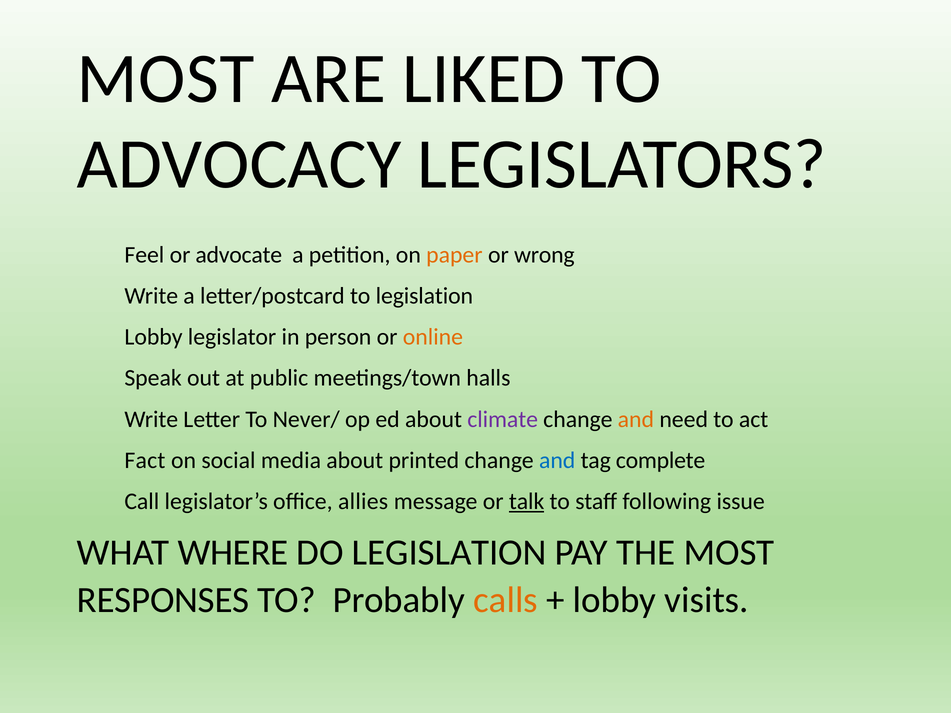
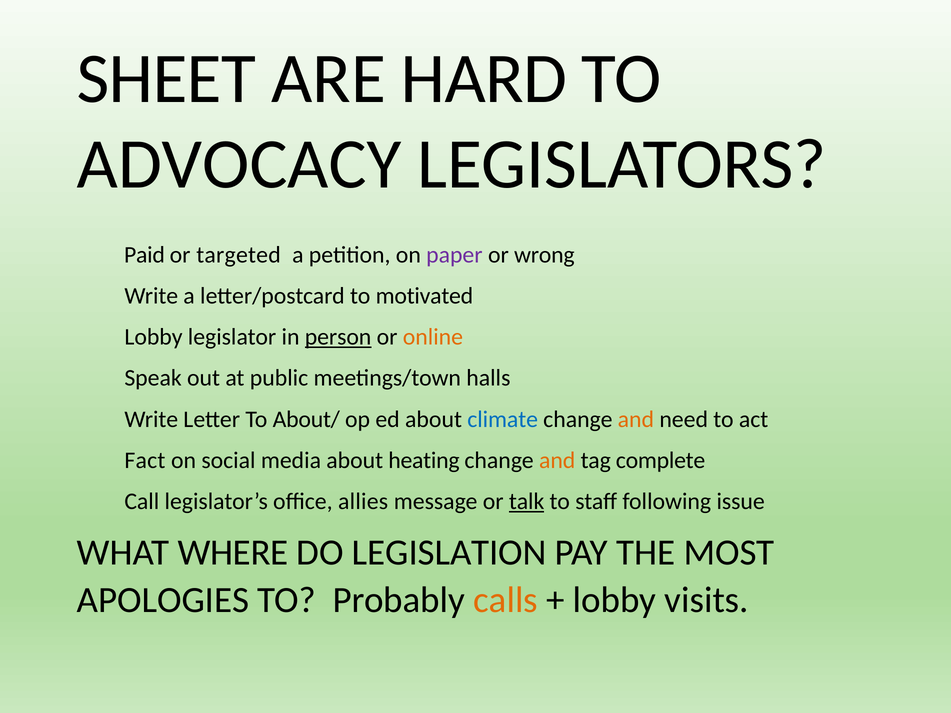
MOST at (166, 79): MOST -> SHEET
LIKED: LIKED -> HARD
Feel: Feel -> Paid
advocate: advocate -> targeted
paper colour: orange -> purple
to legislation: legislation -> motivated
person underline: none -> present
Never/: Never/ -> About/
climate colour: purple -> blue
printed: printed -> heating
and at (557, 460) colour: blue -> orange
RESPONSES: RESPONSES -> APOLOGIES
